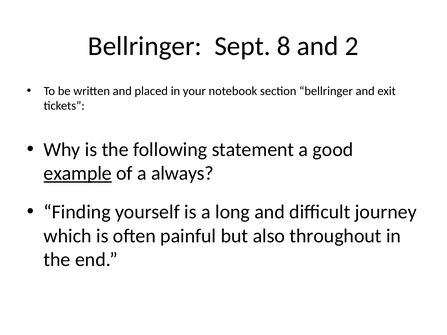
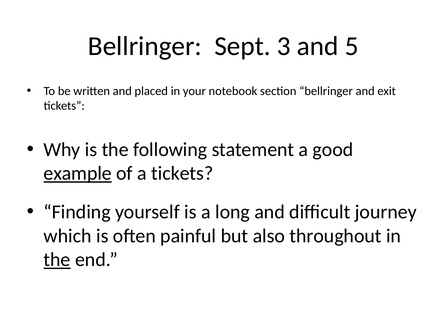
8: 8 -> 3
2: 2 -> 5
a always: always -> tickets
the at (57, 260) underline: none -> present
